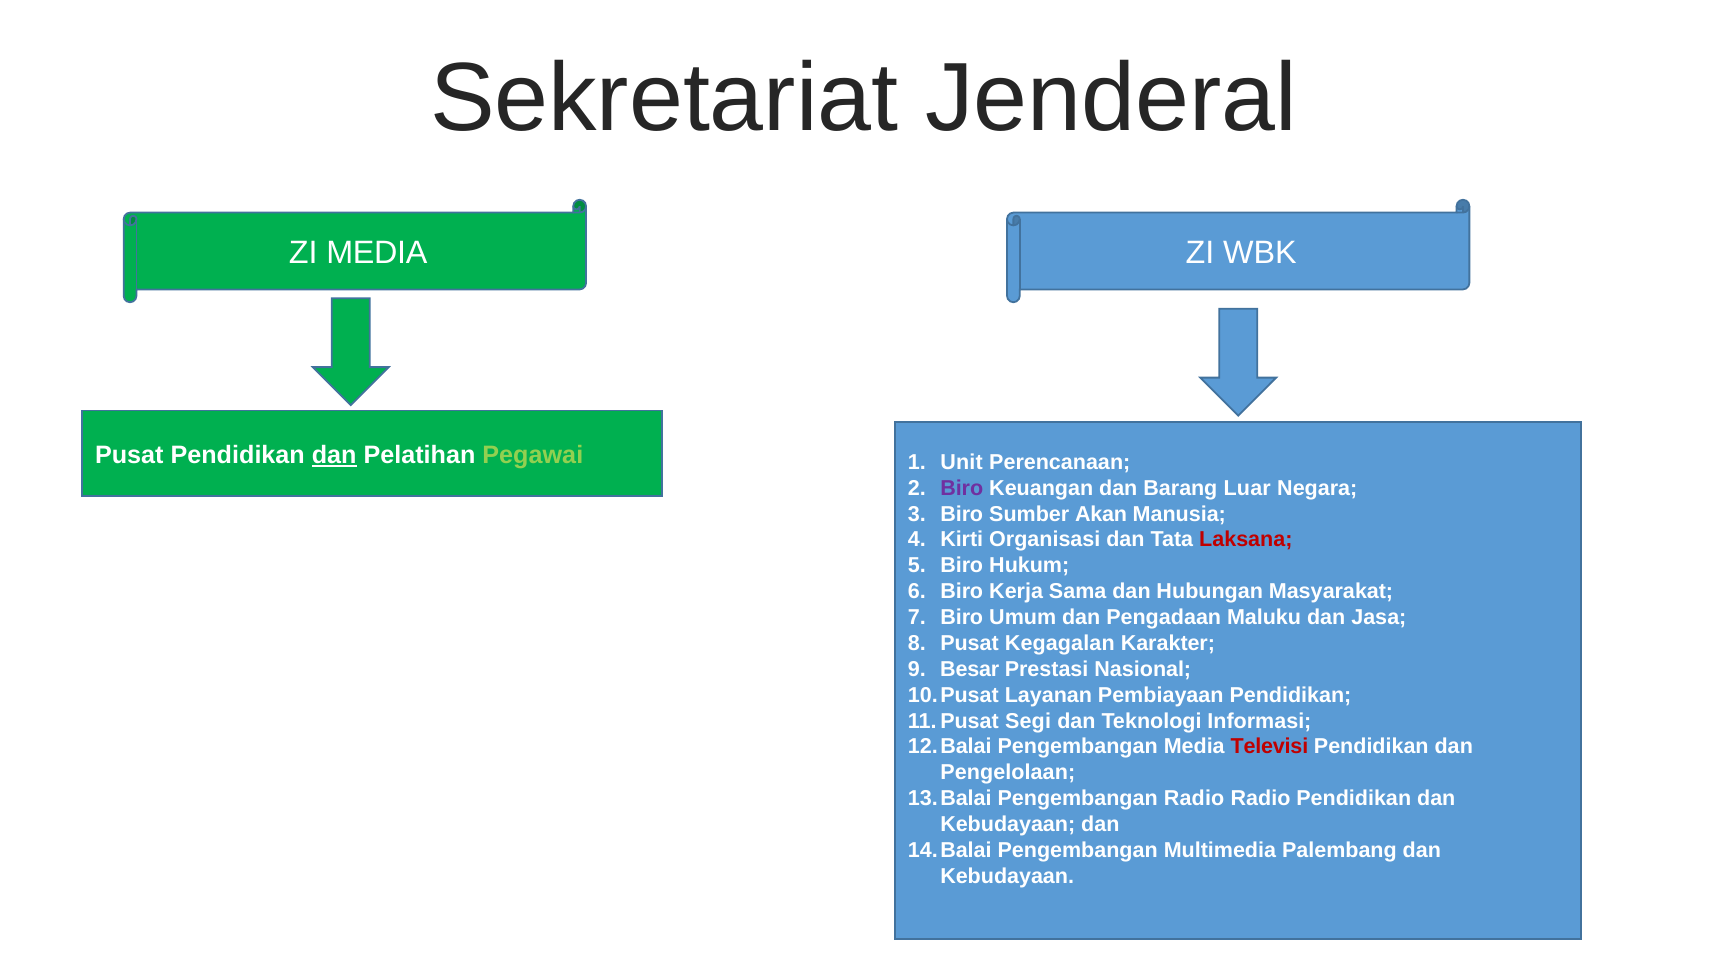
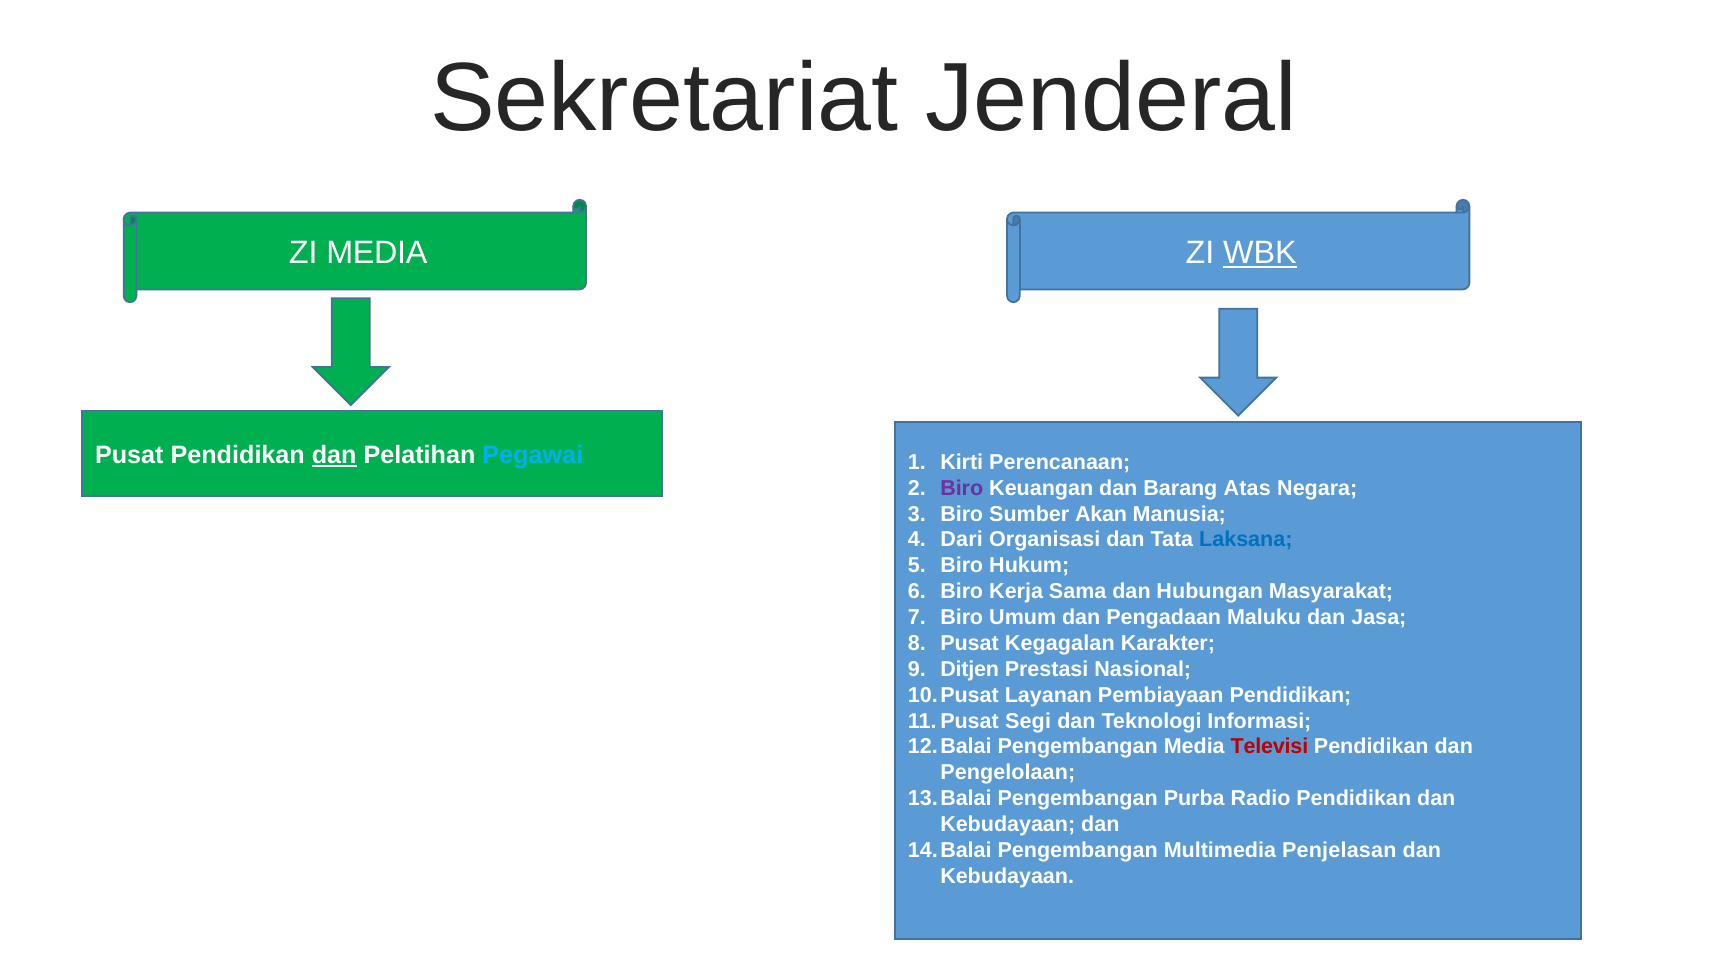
WBK underline: none -> present
Pegawai colour: light green -> light blue
Unit: Unit -> Kirti
Luar: Luar -> Atas
Kirti: Kirti -> Dari
Laksana colour: red -> blue
Besar: Besar -> Ditjen
Pengembangan Radio: Radio -> Purba
Palembang: Palembang -> Penjelasan
